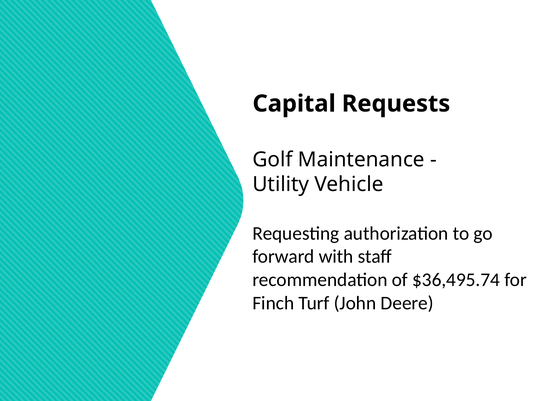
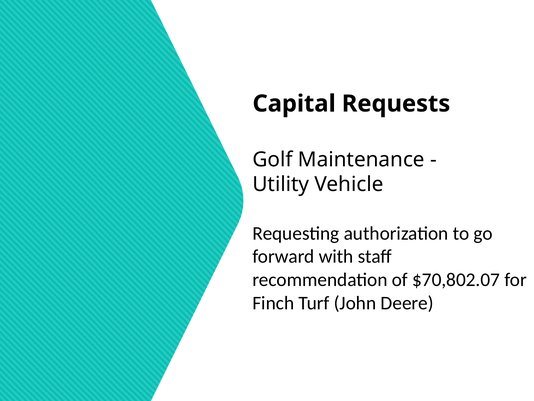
$36,495.74: $36,495.74 -> $70,802.07
